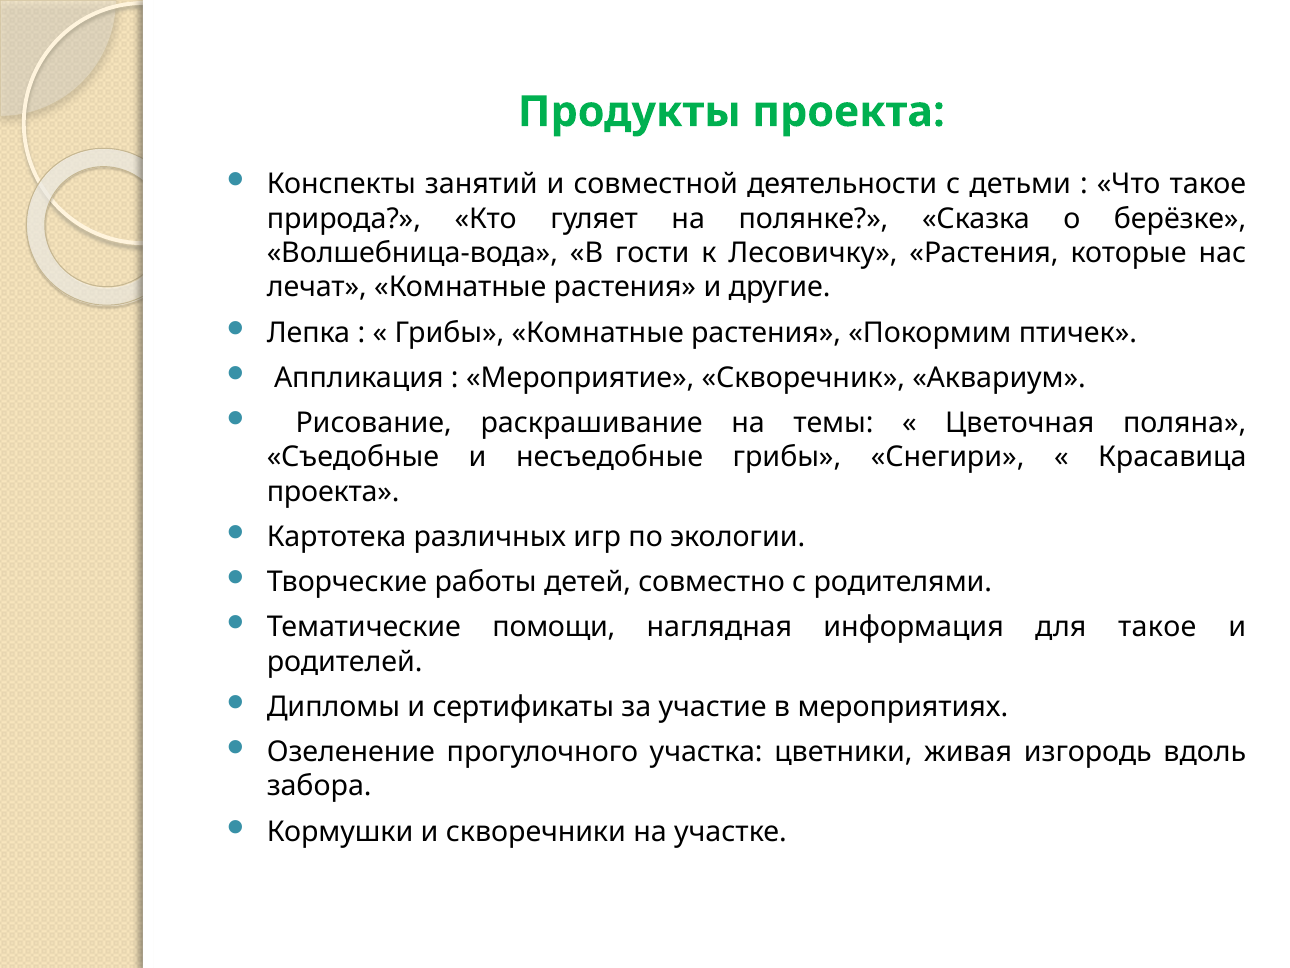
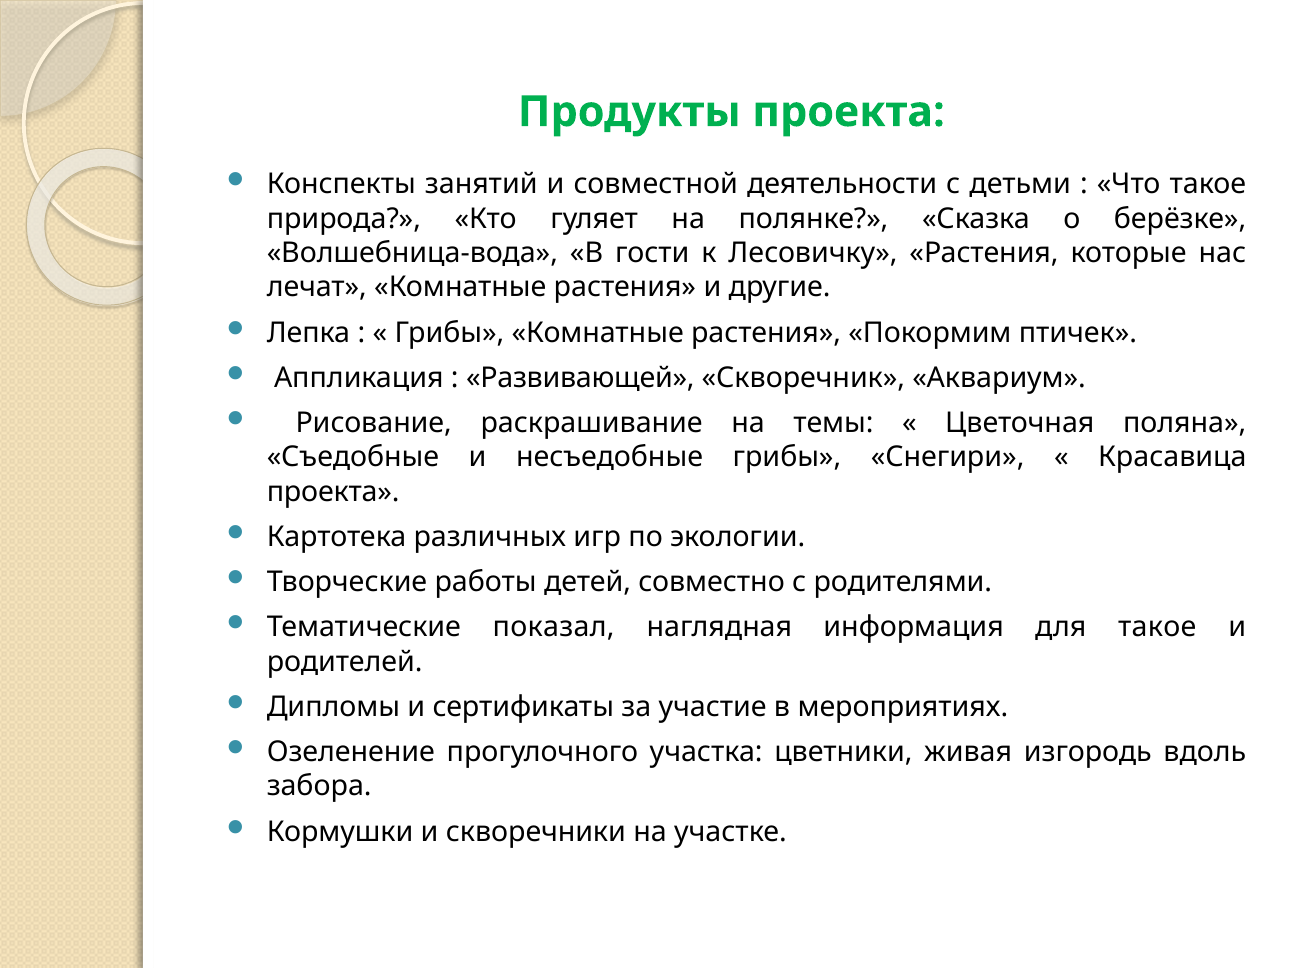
Мероприятие: Мероприятие -> Развивающей
помощи: помощи -> показал
